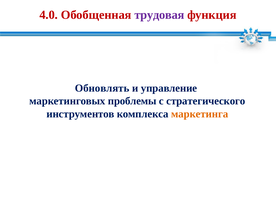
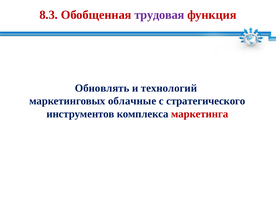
4.0: 4.0 -> 8.3
управление: управление -> технологий
проблемы: проблемы -> облачные
маркетинга colour: orange -> red
